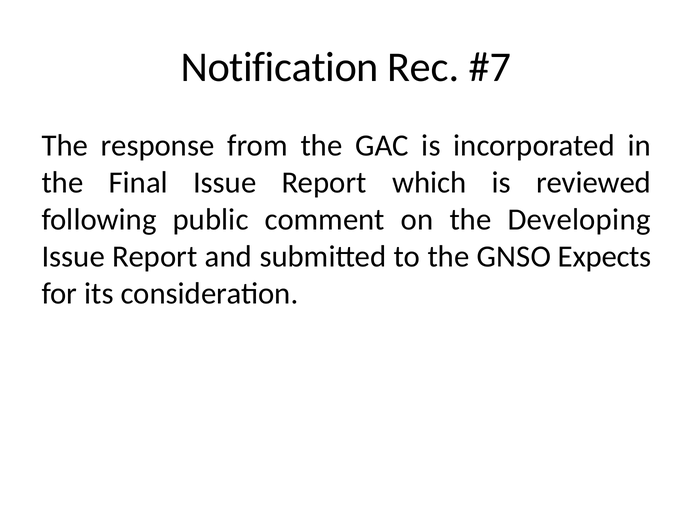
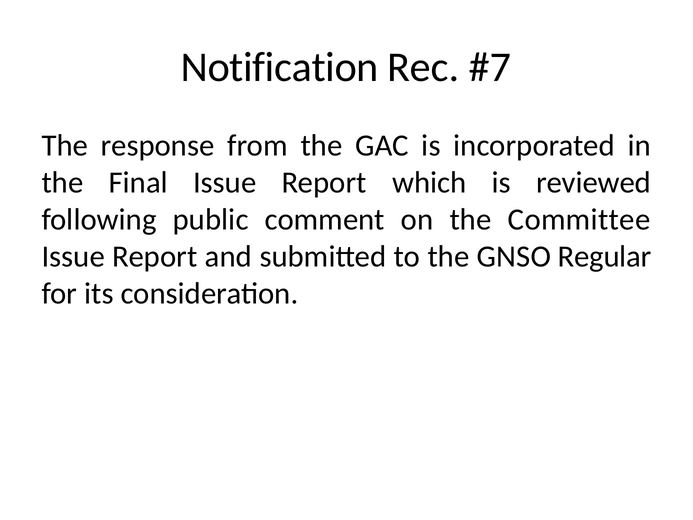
Developing: Developing -> Committee
Expects: Expects -> Regular
